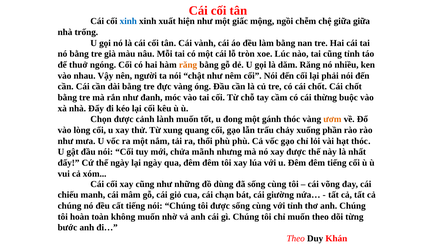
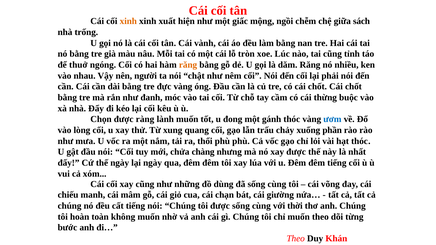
xinh at (128, 21) colour: blue -> orange
giữa giữa: giữa -> sách
cảnh: cảnh -> ràng
ươm colour: orange -> blue
mãnh: mãnh -> chàng
với tỉnh: tỉnh -> thời
